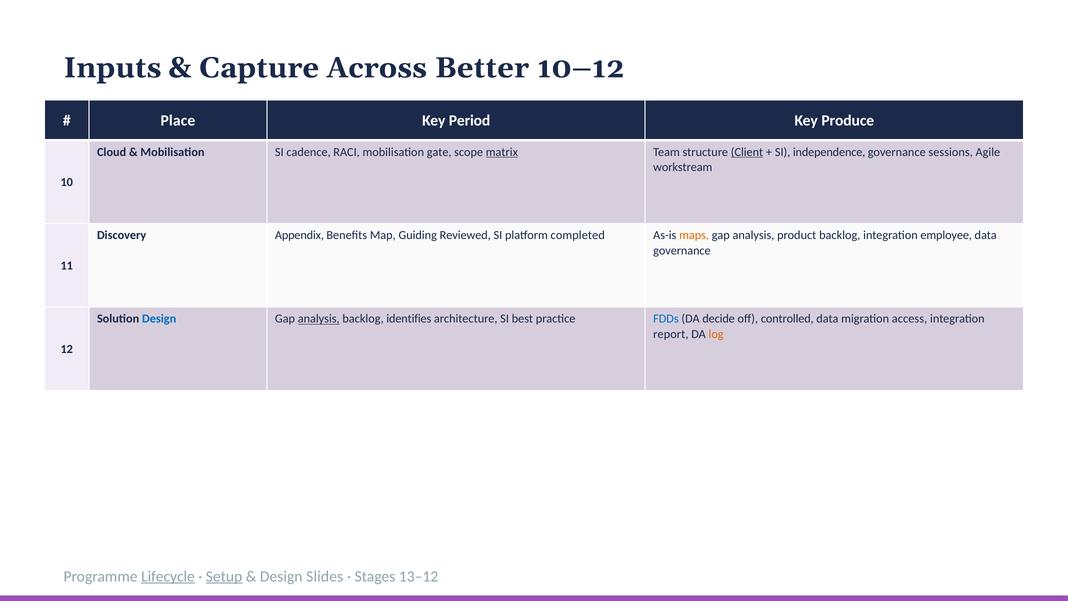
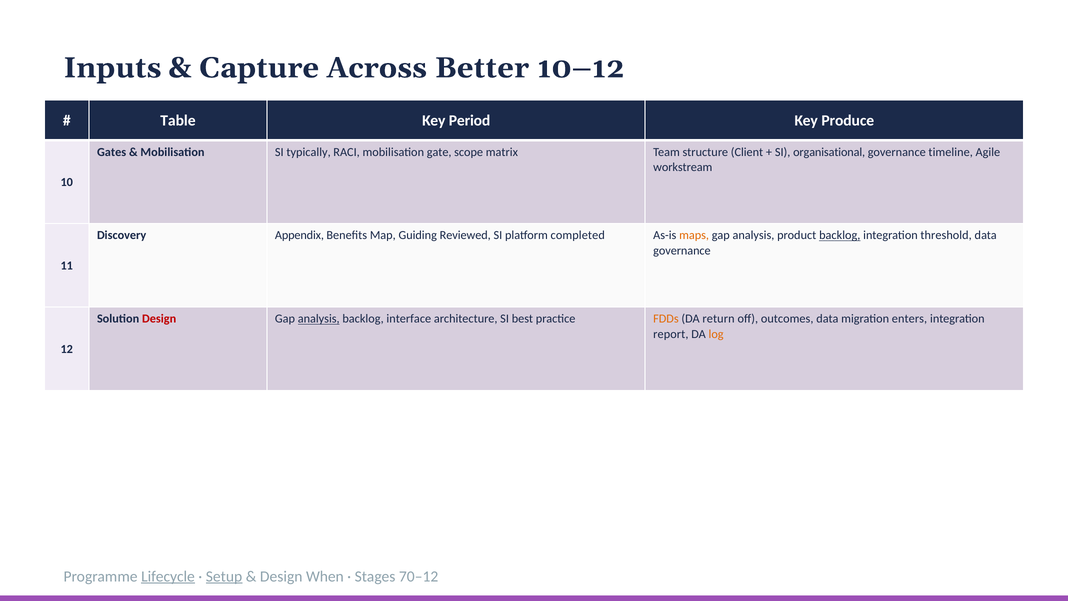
Place: Place -> Table
Cloud: Cloud -> Gates
cadence: cadence -> typically
matrix underline: present -> none
Client underline: present -> none
independence: independence -> organisational
sessions: sessions -> timeline
backlog at (840, 235) underline: none -> present
employee: employee -> threshold
Design at (159, 319) colour: blue -> red
identifies: identifies -> interface
FDDs colour: blue -> orange
decide: decide -> return
controlled: controlled -> outcomes
access: access -> enters
Slides: Slides -> When
13–12: 13–12 -> 70–12
